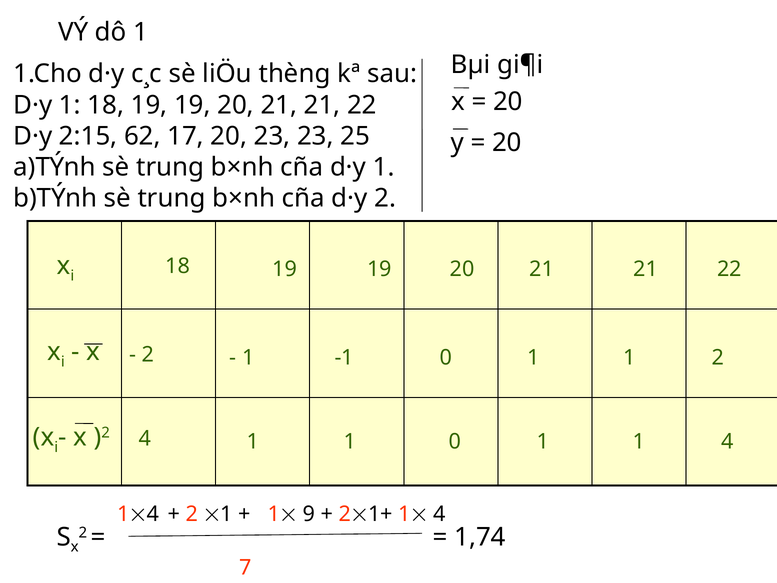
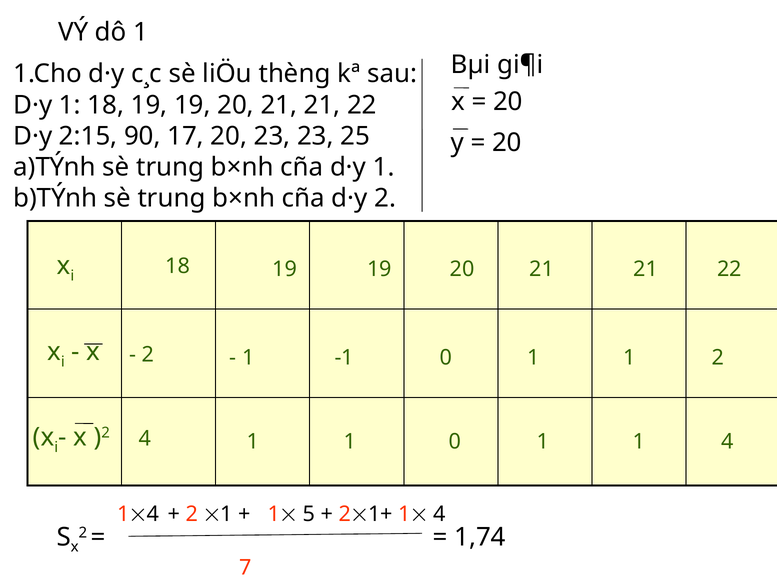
62: 62 -> 90
9: 9 -> 5
